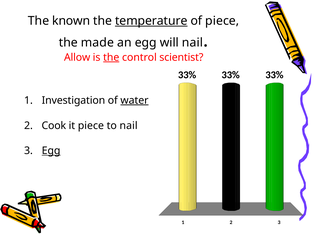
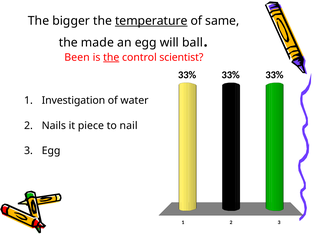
known: known -> bigger
of piece: piece -> same
will nail: nail -> ball
Allow: Allow -> Been
water underline: present -> none
Cook: Cook -> Nails
Egg at (51, 150) underline: present -> none
